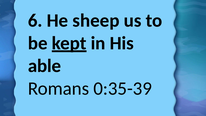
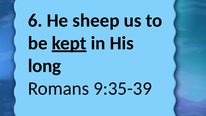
able: able -> long
0:35-39: 0:35-39 -> 9:35-39
